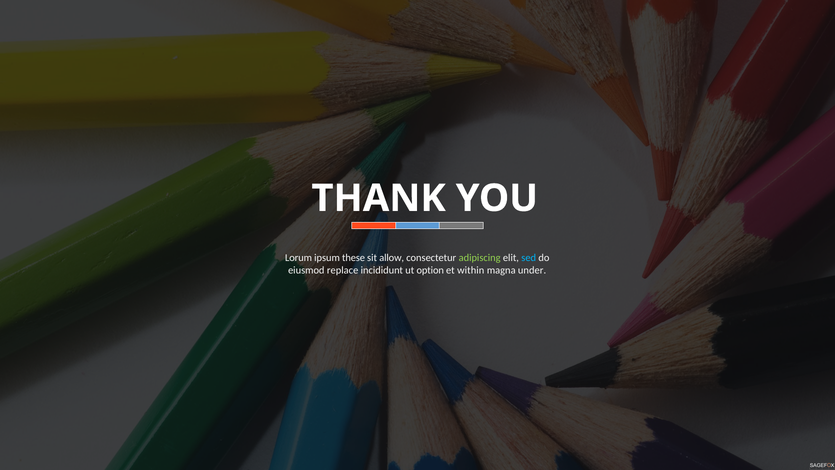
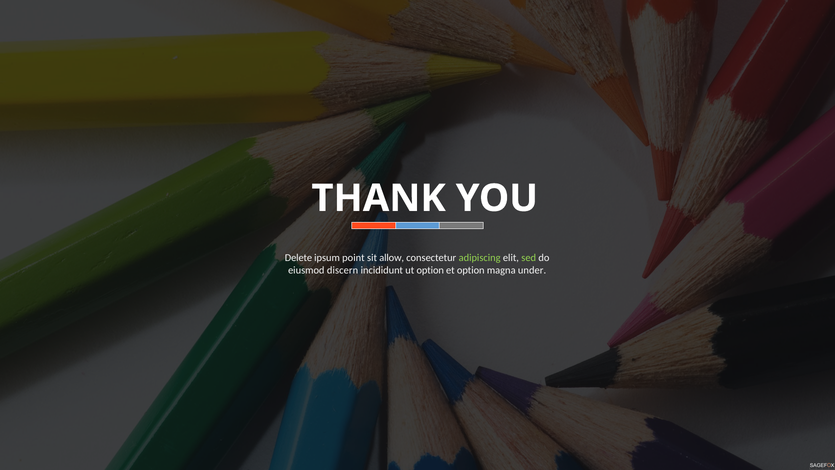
Lorum: Lorum -> Delete
these: these -> point
sed colour: light blue -> light green
replace: replace -> discern
et within: within -> option
